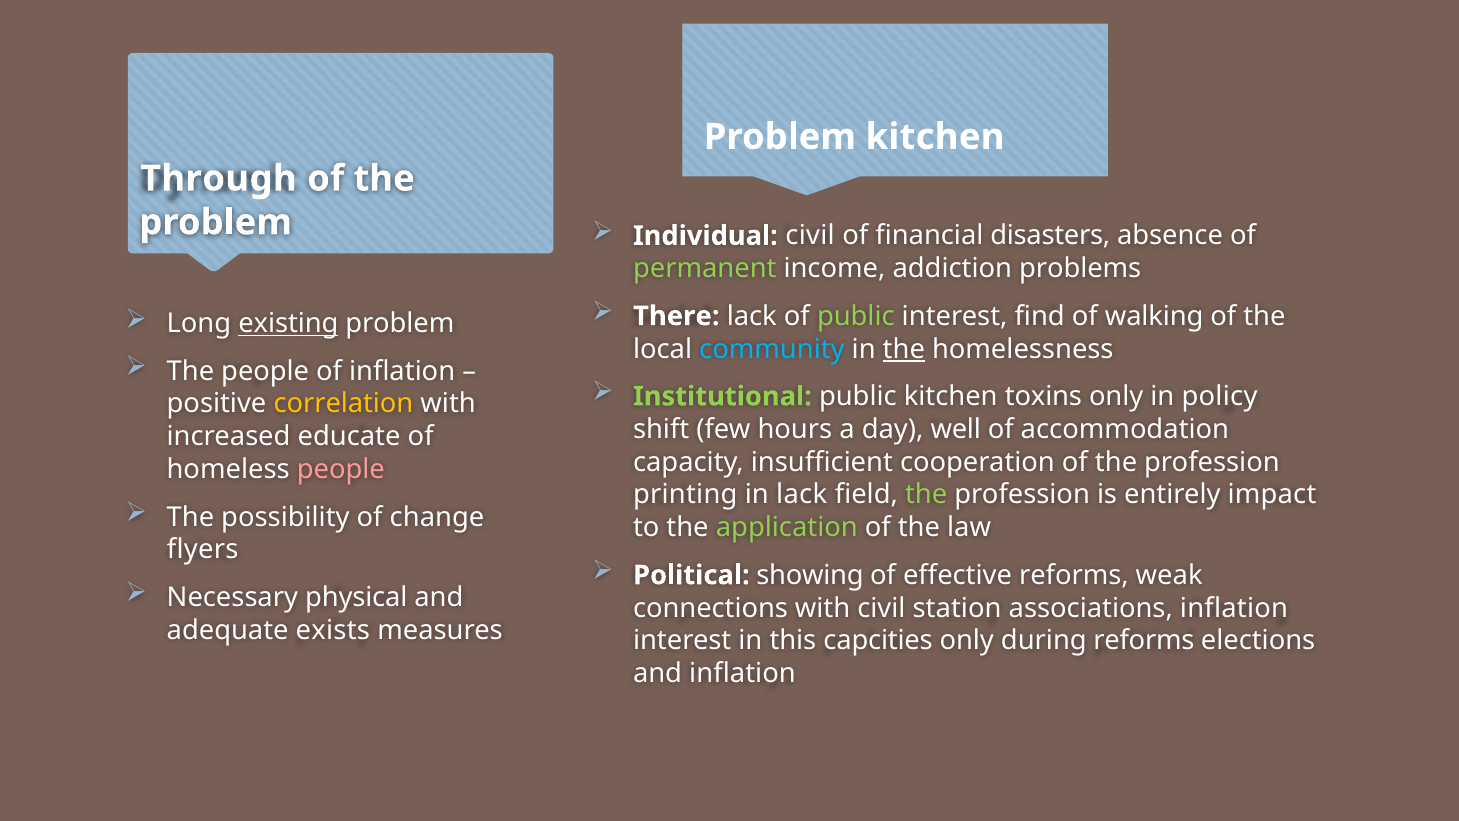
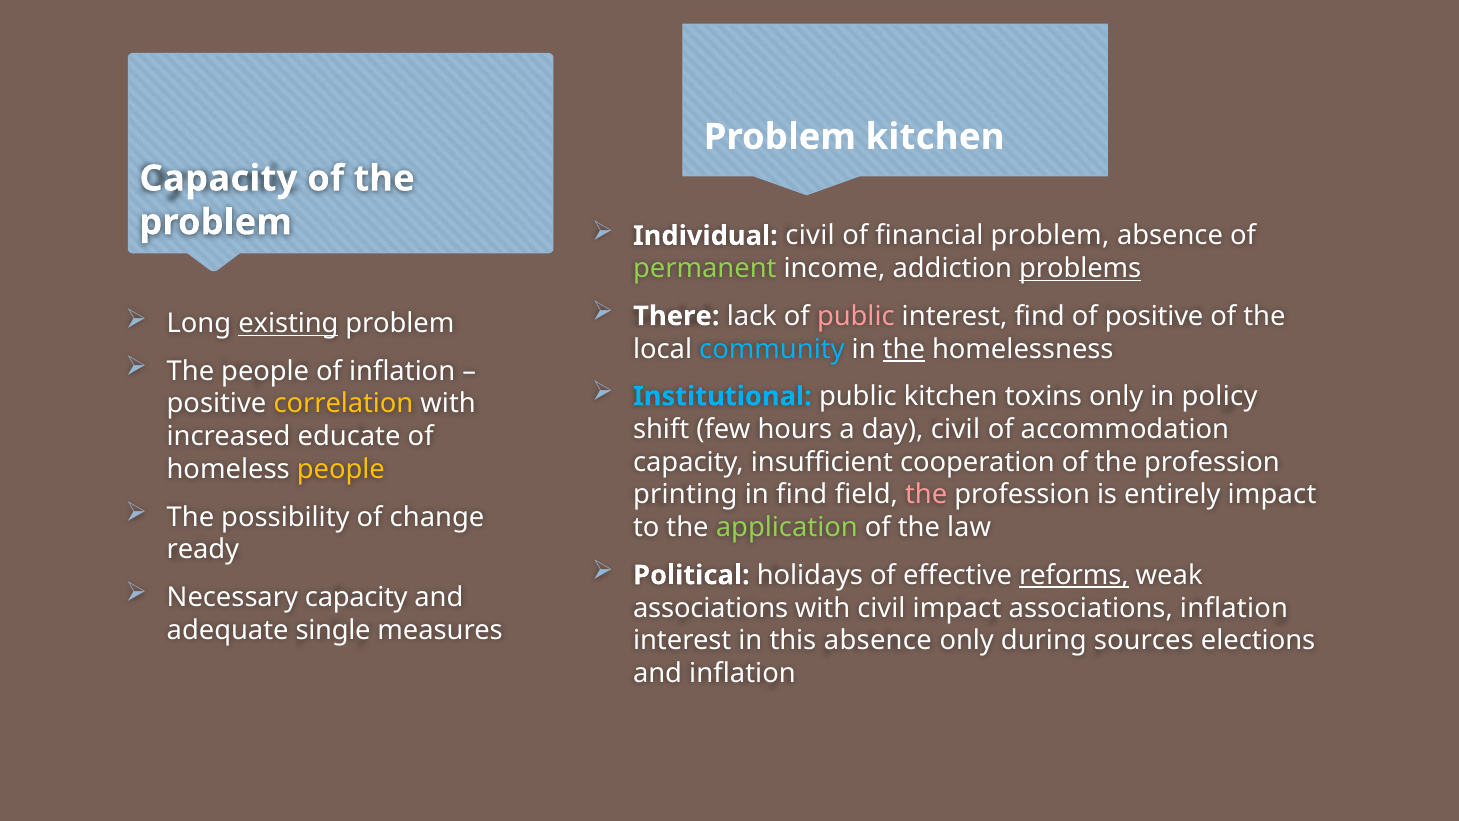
Through at (218, 178): Through -> Capacity
financial disasters: disasters -> problem
problems underline: none -> present
public at (856, 316) colour: light green -> pink
of walking: walking -> positive
Institutional colour: light green -> light blue
day well: well -> civil
people at (341, 469) colour: pink -> yellow
in lack: lack -> find
the at (926, 495) colour: light green -> pink
flyers: flyers -> ready
showing: showing -> holidays
reforms at (1074, 575) underline: none -> present
Necessary physical: physical -> capacity
connections at (711, 608): connections -> associations
civil station: station -> impact
exists: exists -> single
this capcities: capcities -> absence
during reforms: reforms -> sources
